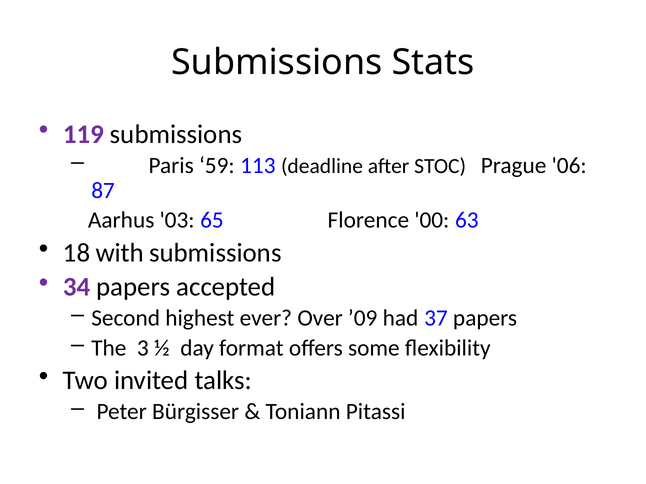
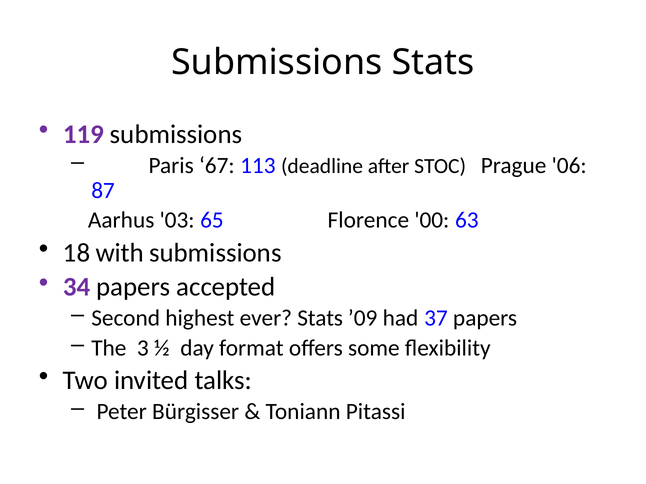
59: 59 -> 67
ever Over: Over -> Stats
